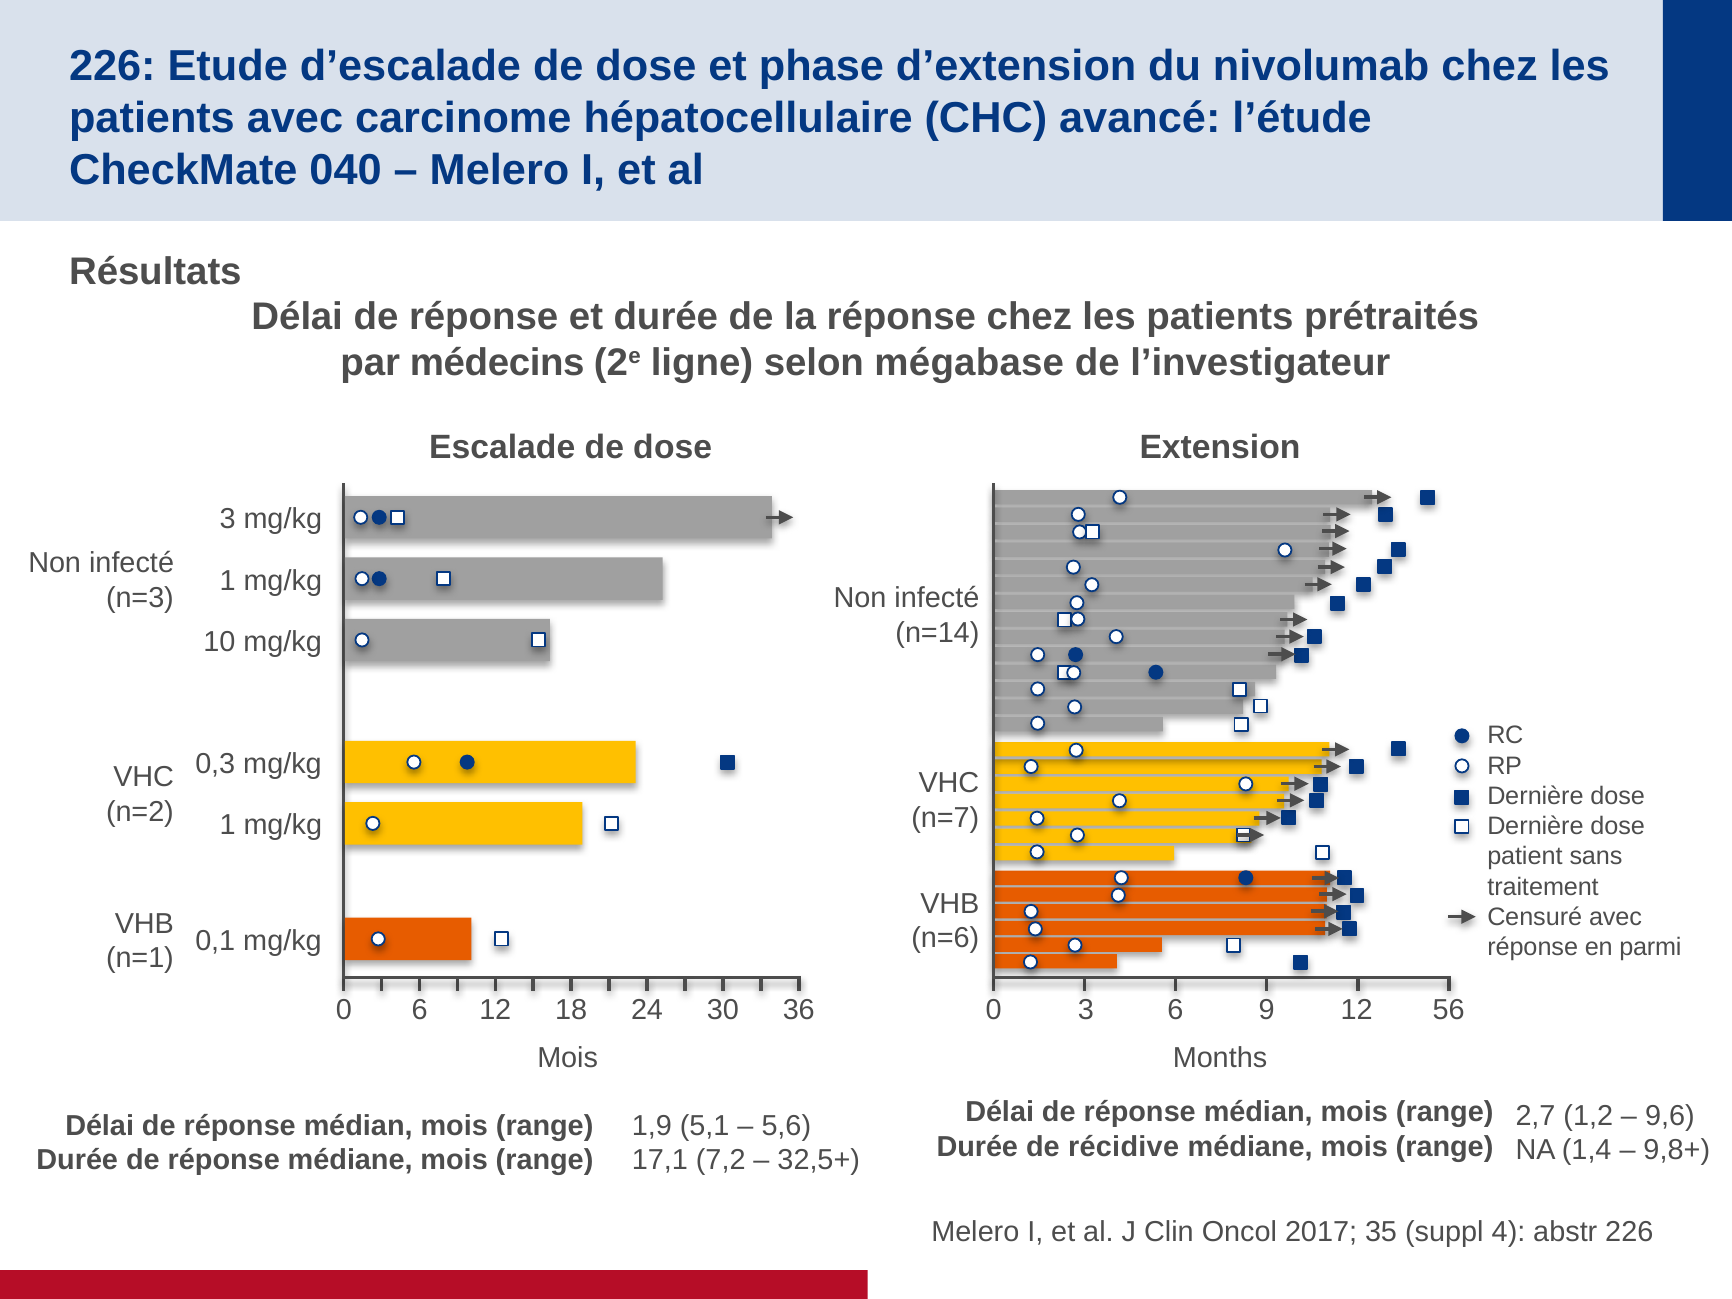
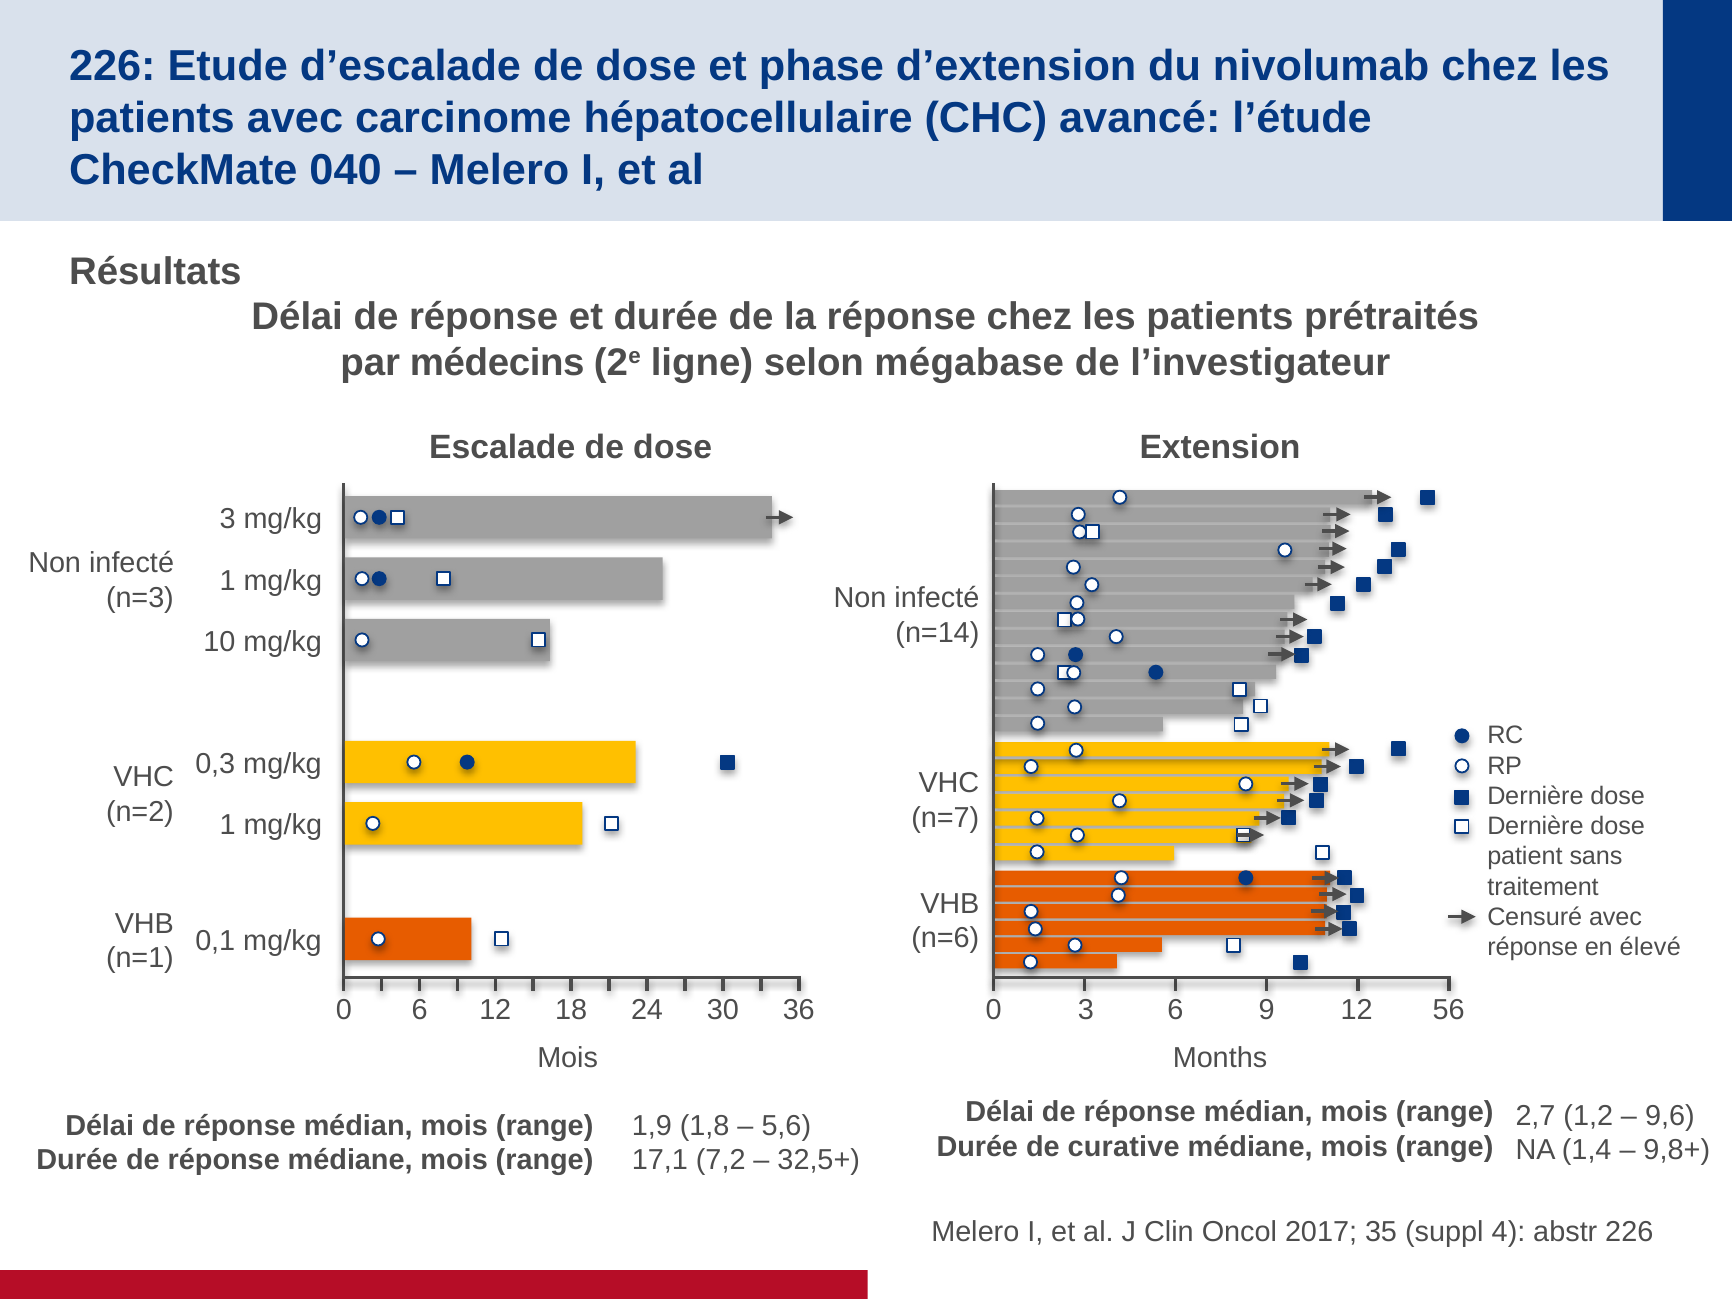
parmi: parmi -> élevé
5,1: 5,1 -> 1,8
récidive: récidive -> curative
